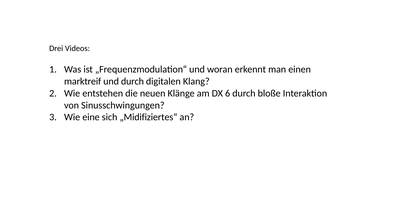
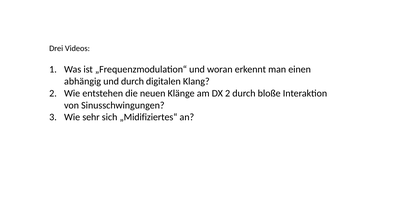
marktreif: marktreif -> abhängig
DX 6: 6 -> 2
eine: eine -> sehr
